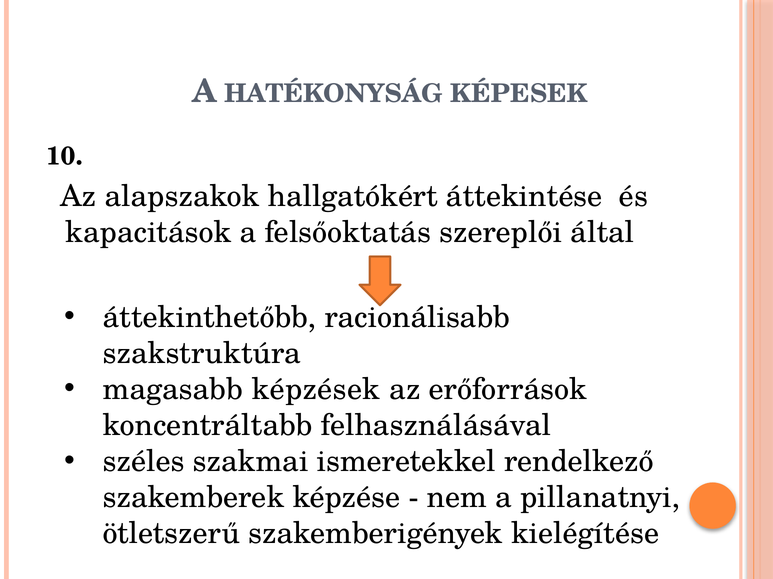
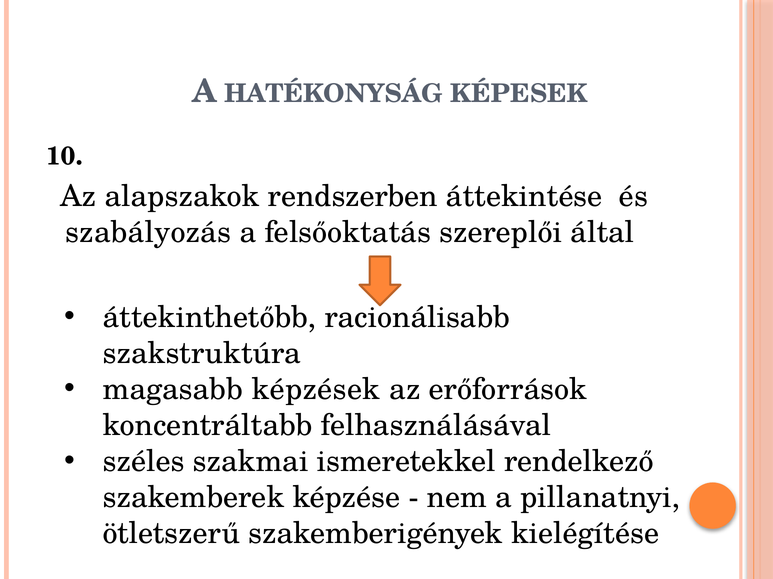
hallgatókért: hallgatókért -> rendszerben
kapacitások: kapacitások -> szabályozás
